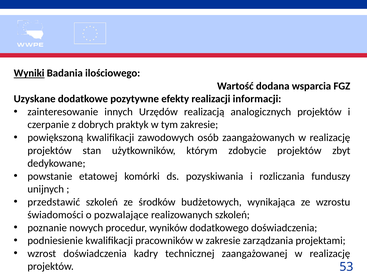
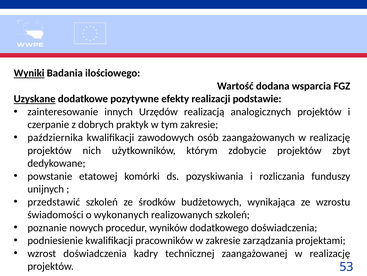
Uzyskane underline: none -> present
informacji: informacji -> podstawie
powiększoną: powiększoną -> października
stan: stan -> nich
pozwalające: pozwalające -> wykonanych
